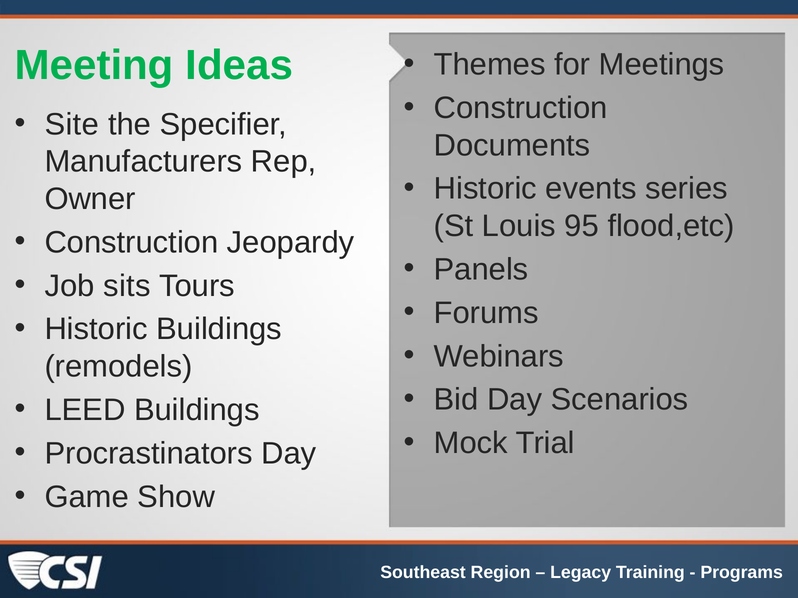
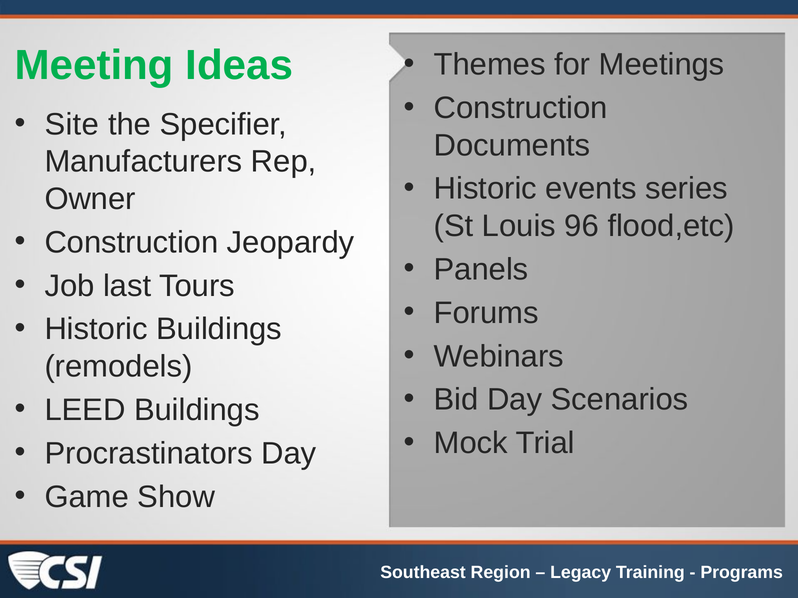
95: 95 -> 96
sits: sits -> last
